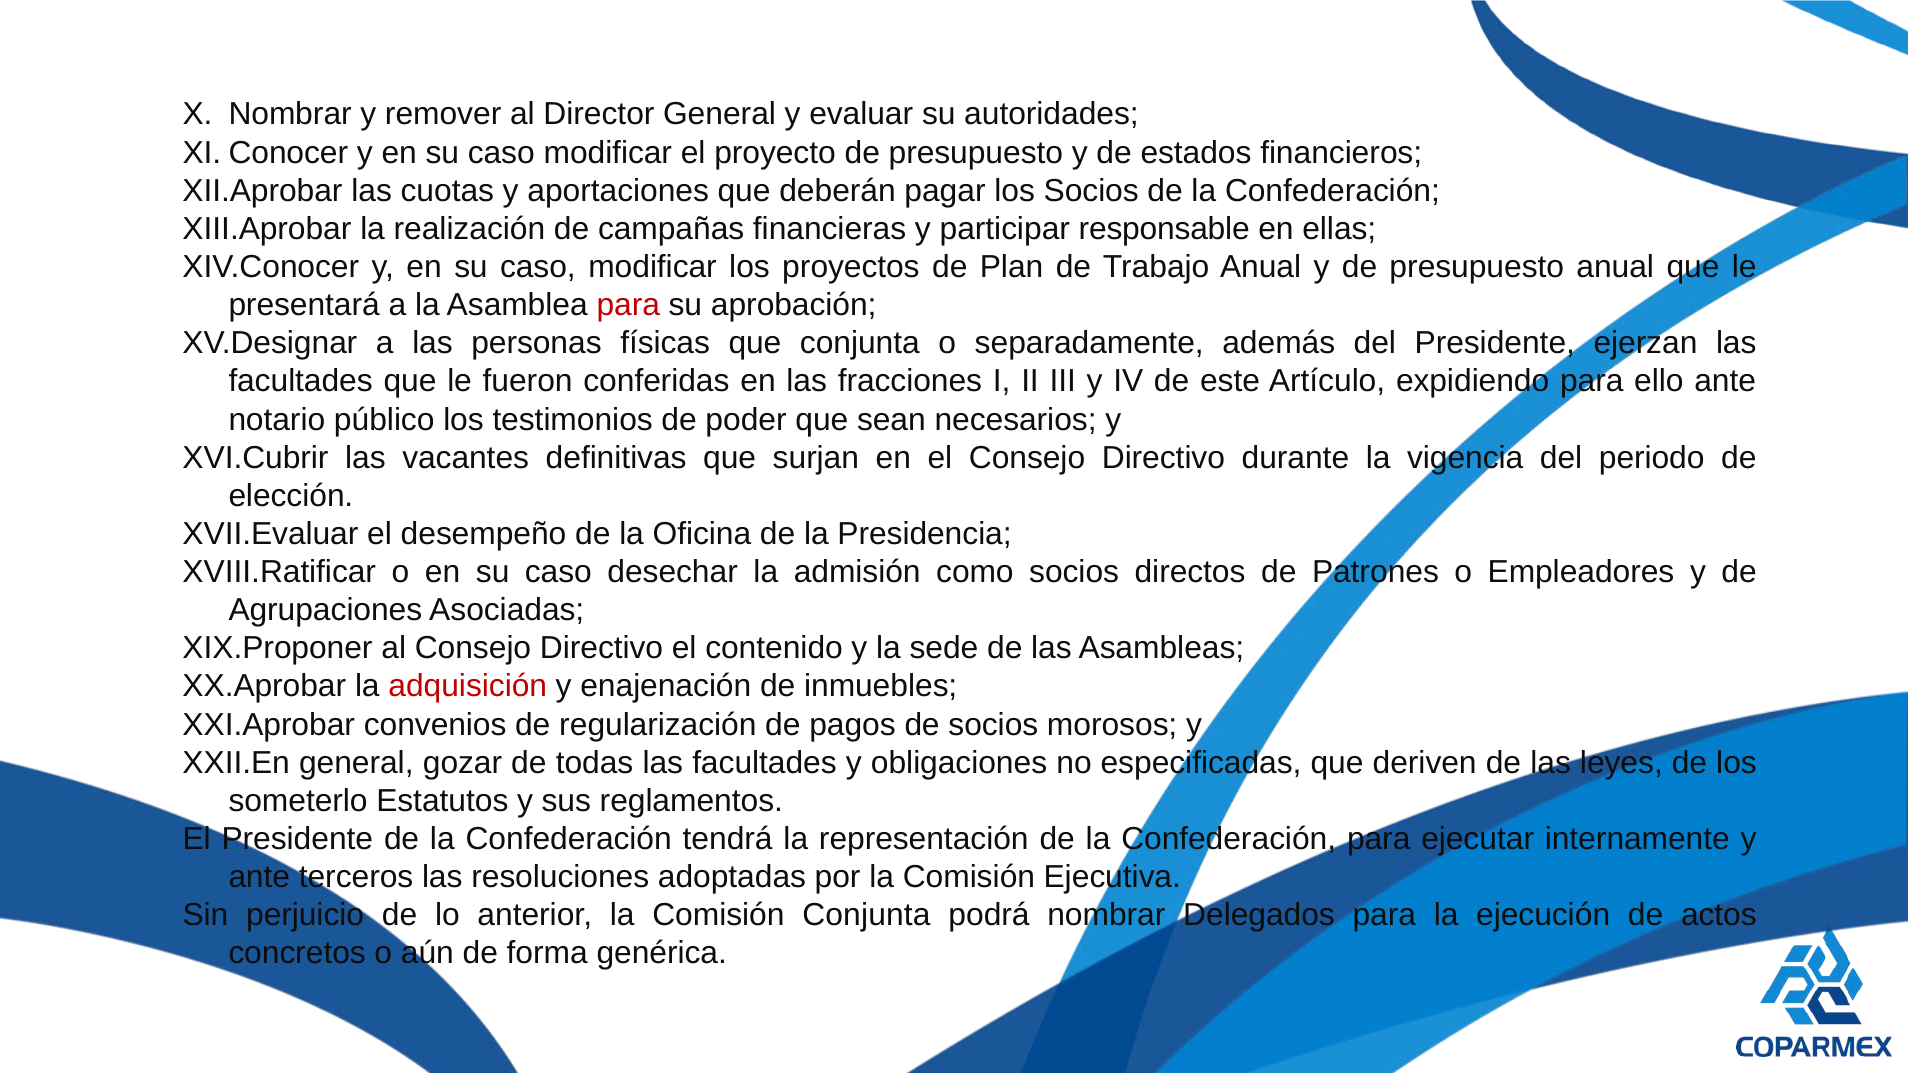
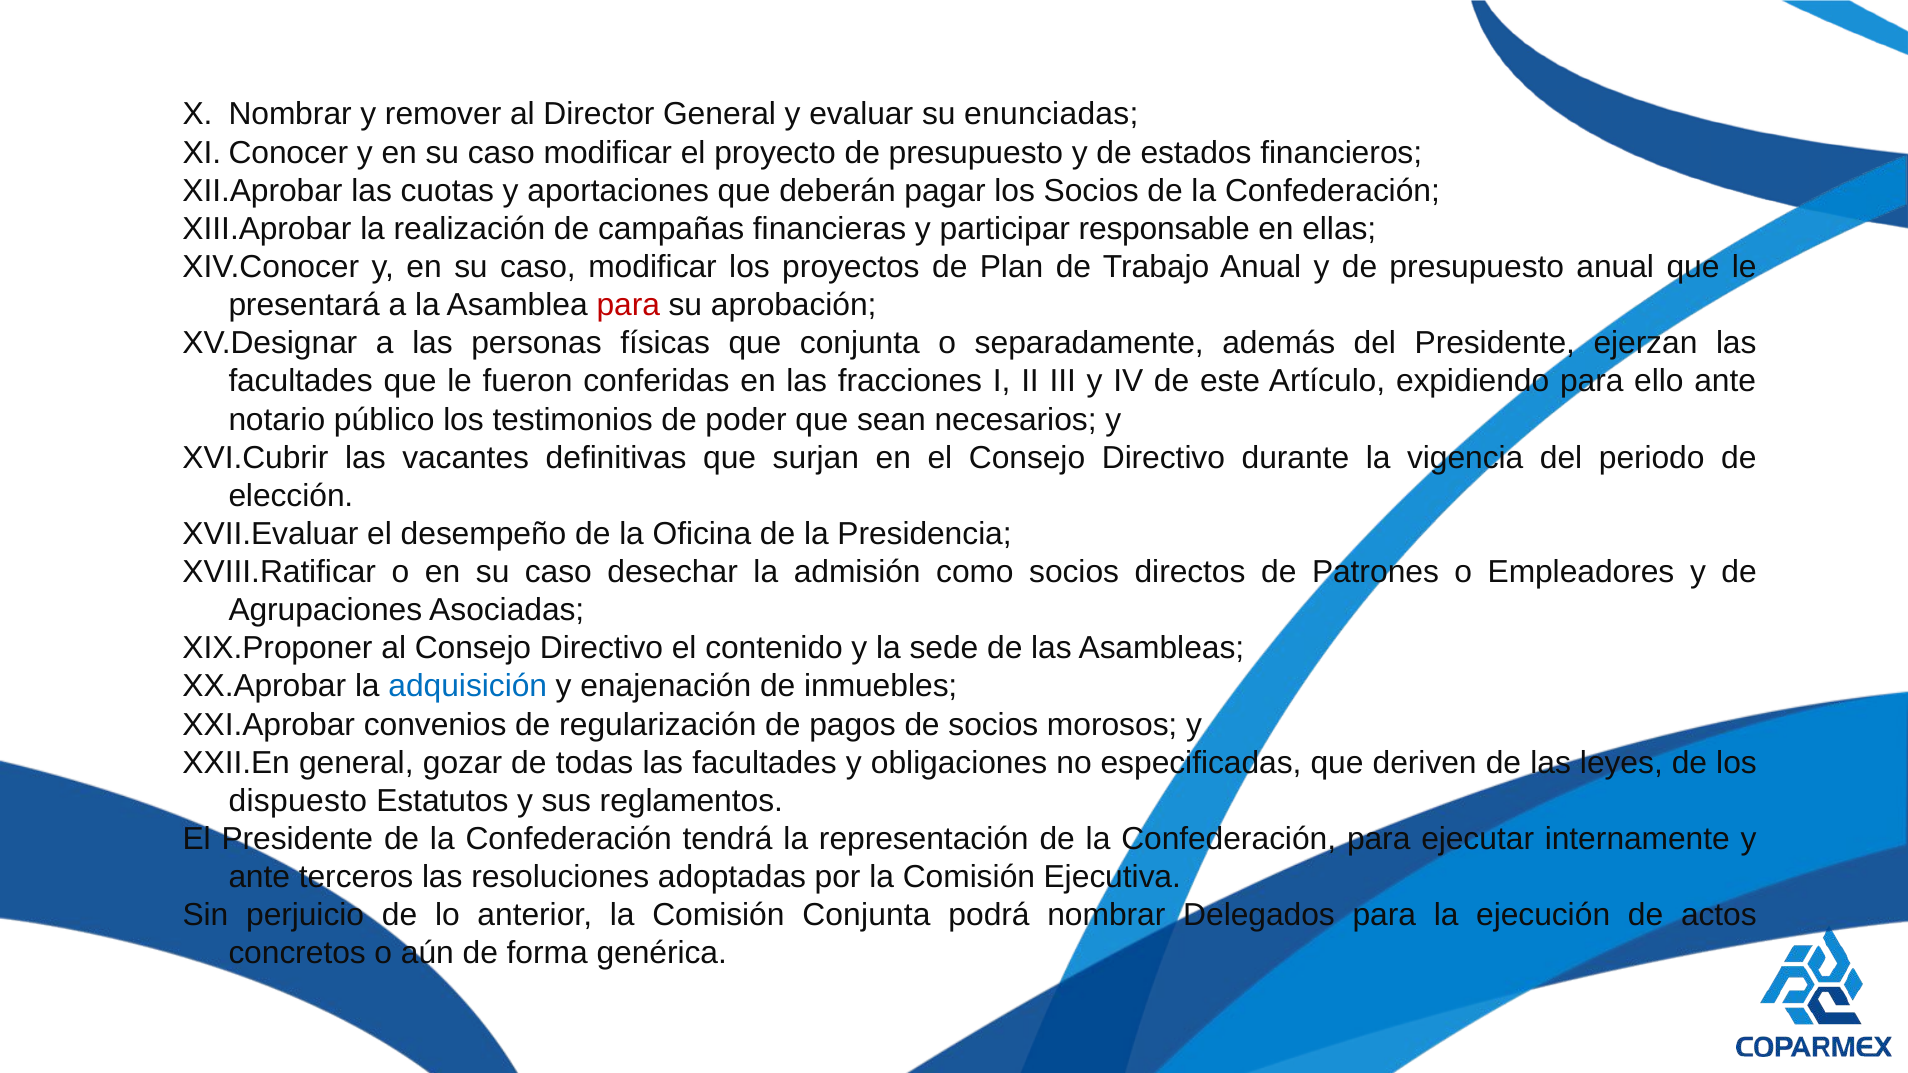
autoridades: autoridades -> enunciadas
adquisición colour: red -> blue
someterlo: someterlo -> dispuesto
